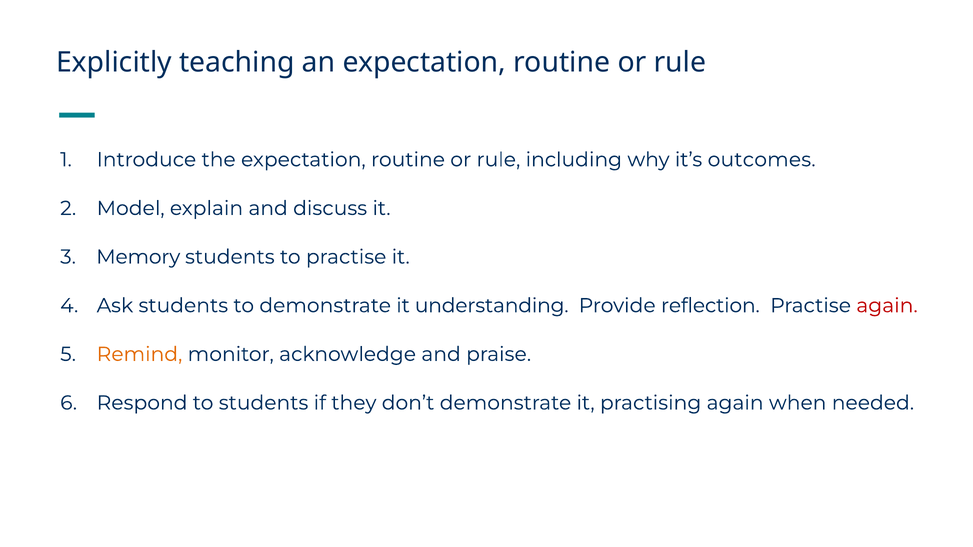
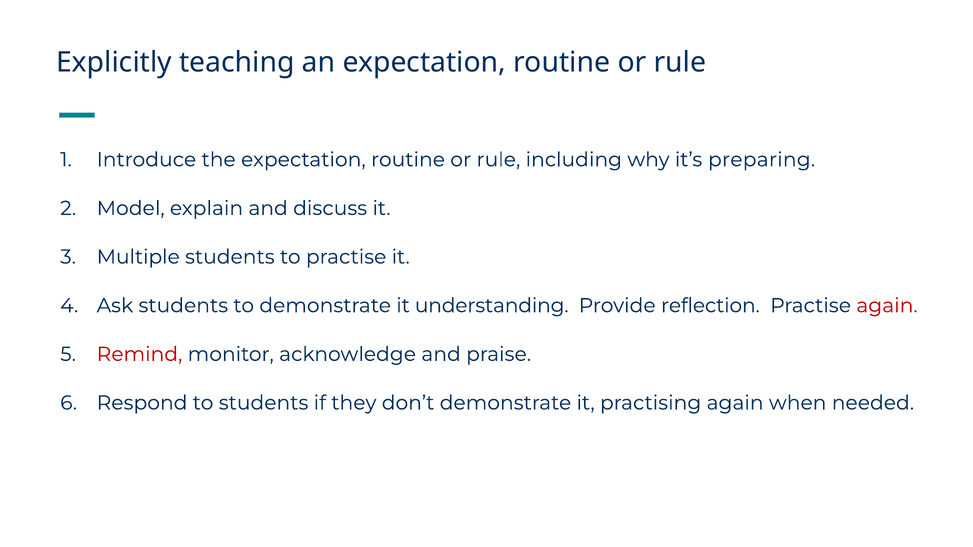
outcomes: outcomes -> preparing
Memory: Memory -> Multiple
Remind colour: orange -> red
